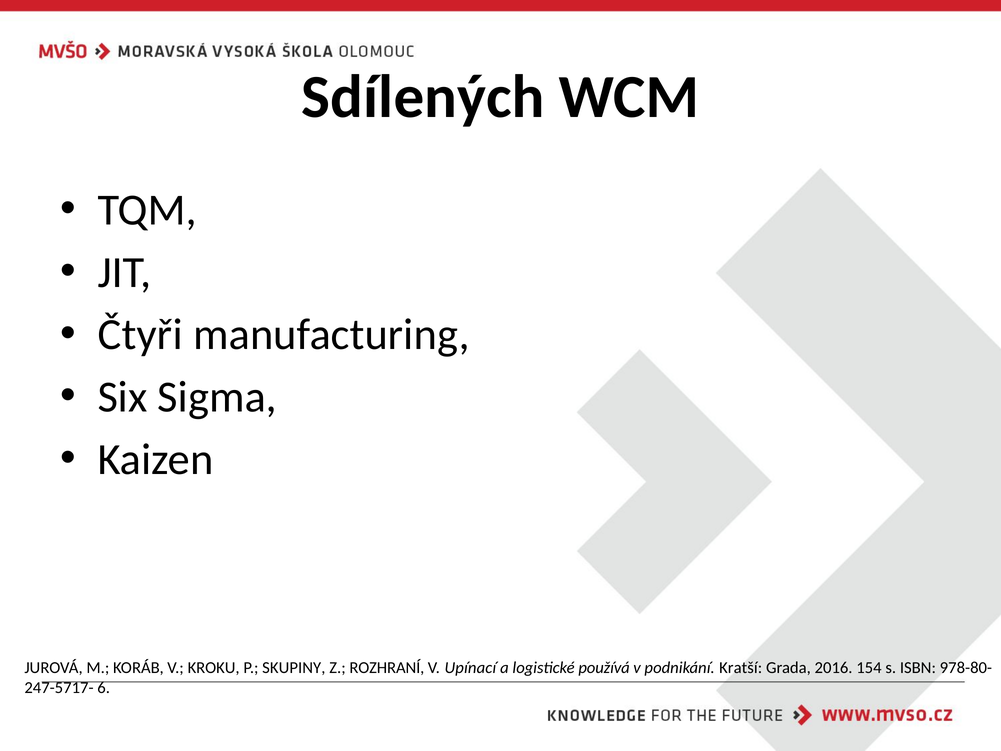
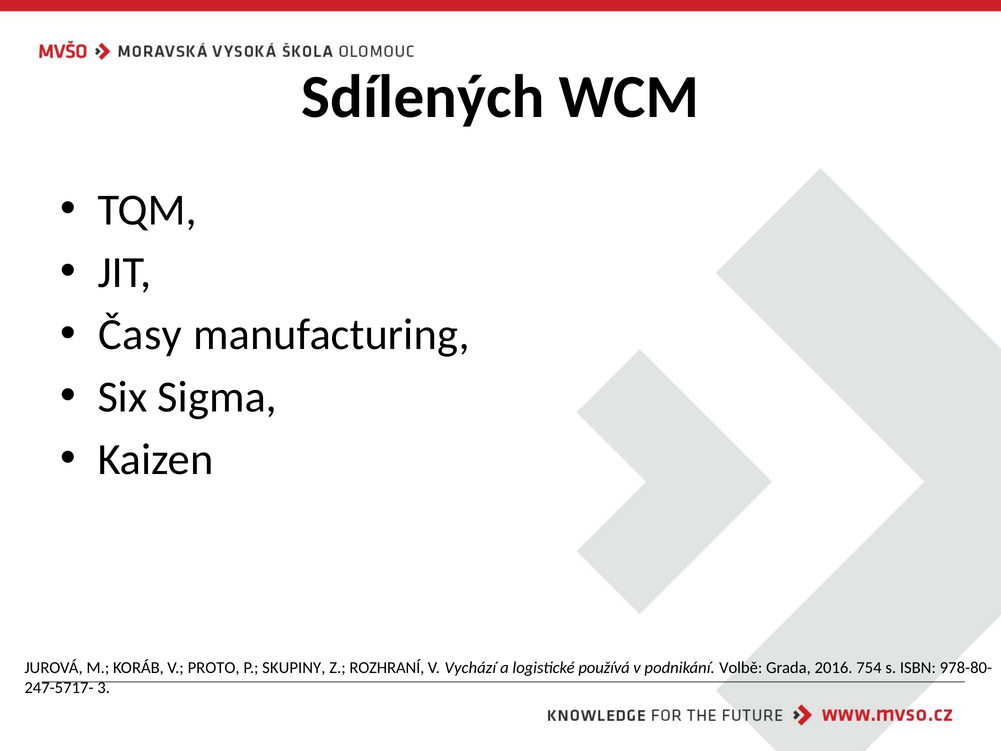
Čtyři: Čtyři -> Časy
KROKU: KROKU -> PROTO
Upínací: Upínací -> Vychází
Kratší: Kratší -> Volbě
154: 154 -> 754
6: 6 -> 3
